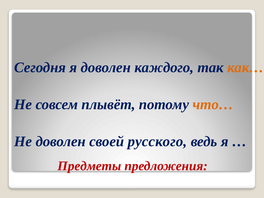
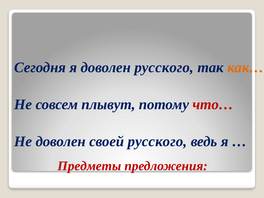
доволен каждого: каждого -> русского
плывёт: плывёт -> плывут
что… colour: orange -> red
